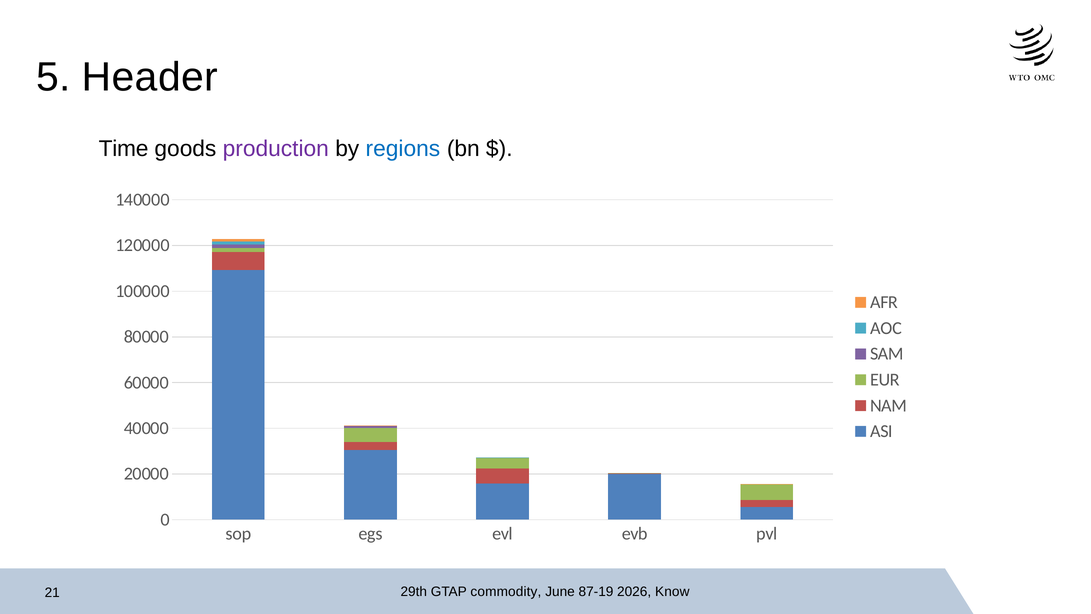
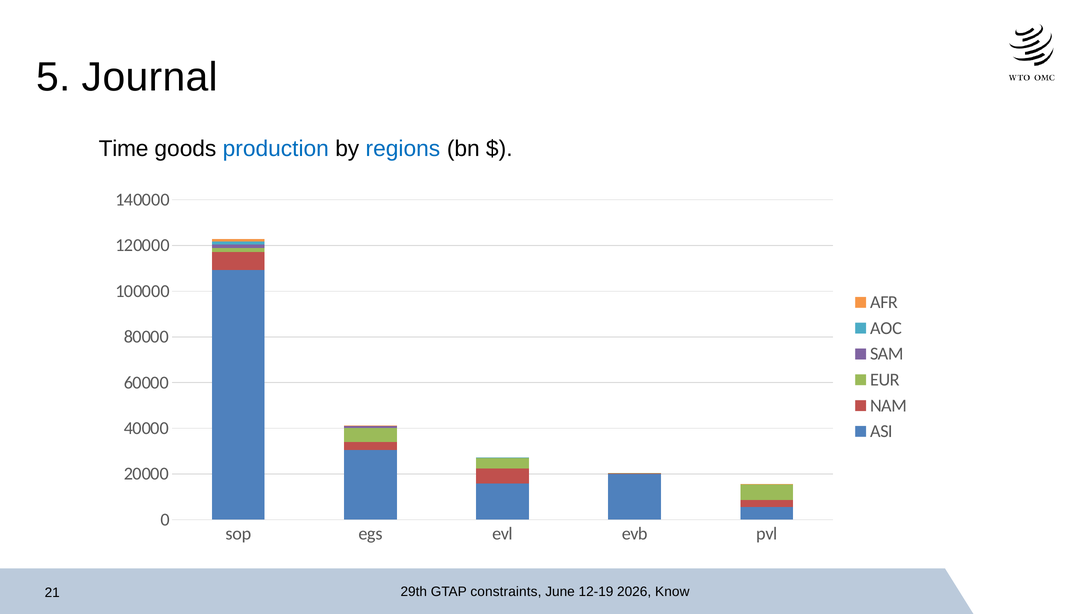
Header: Header -> Journal
production colour: purple -> blue
commodity: commodity -> constraints
87-19: 87-19 -> 12-19
